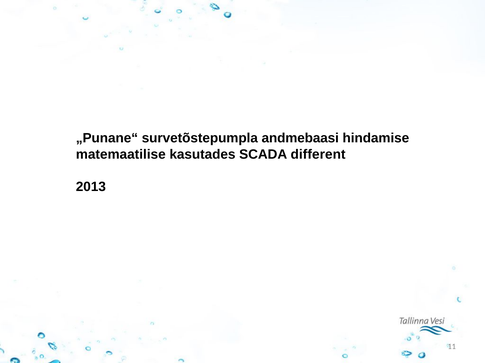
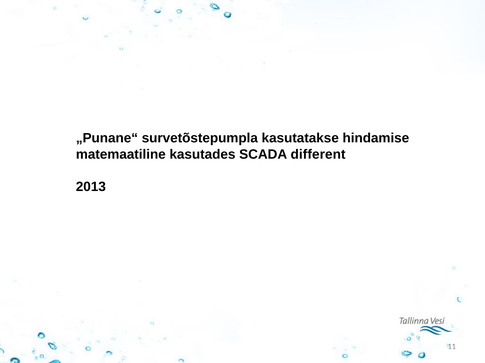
andmebaasi: andmebaasi -> kasutatakse
matemaatilise: matemaatilise -> matemaatiline
